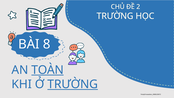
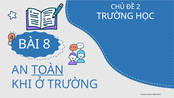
TRƯỜNG at (73, 84) underline: present -> none
